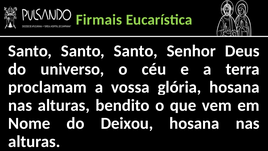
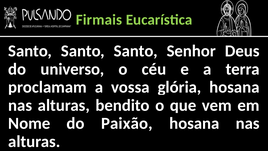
Deixou: Deixou -> Paixão
